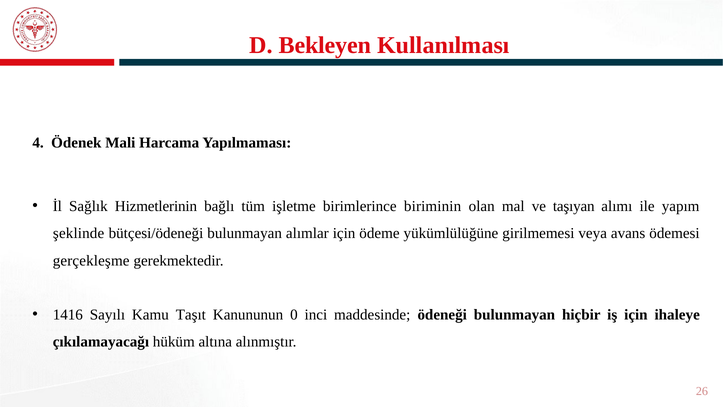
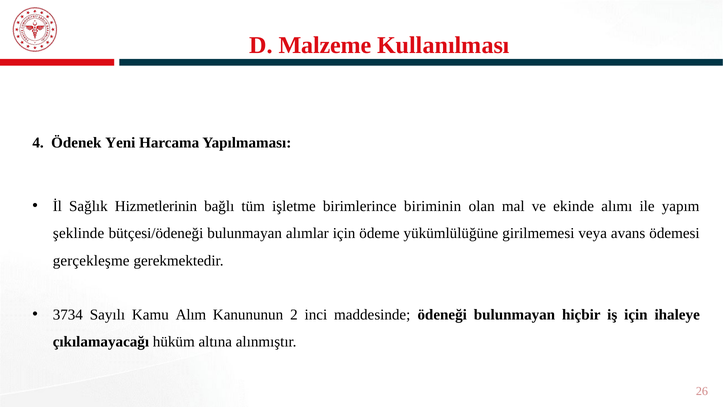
Bekleyen: Bekleyen -> Malzeme
Mali: Mali -> Yeni
taşıyan: taşıyan -> ekinde
1416: 1416 -> 3734
Taşıt: Taşıt -> Alım
0: 0 -> 2
